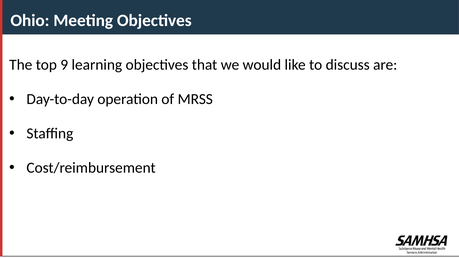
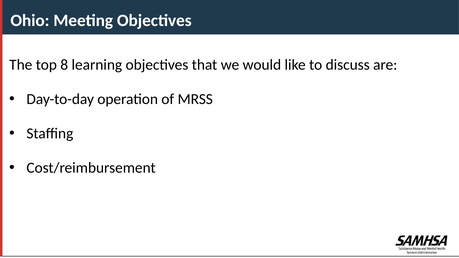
9: 9 -> 8
